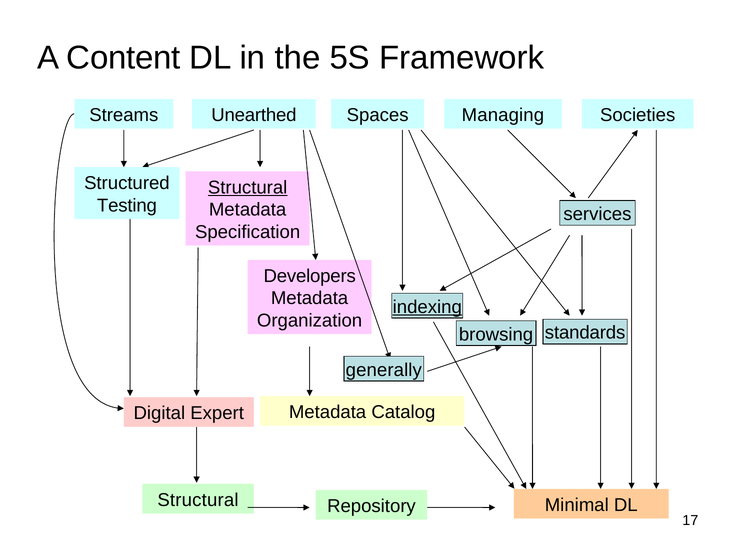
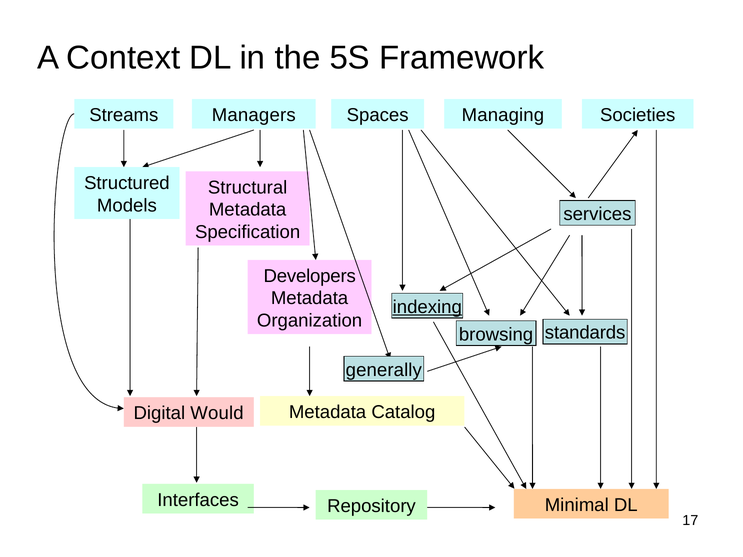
Content: Content -> Context
Unearthed: Unearthed -> Managers
Structural at (248, 188) underline: present -> none
Testing: Testing -> Models
Expert: Expert -> Would
Structural at (198, 500): Structural -> Interfaces
